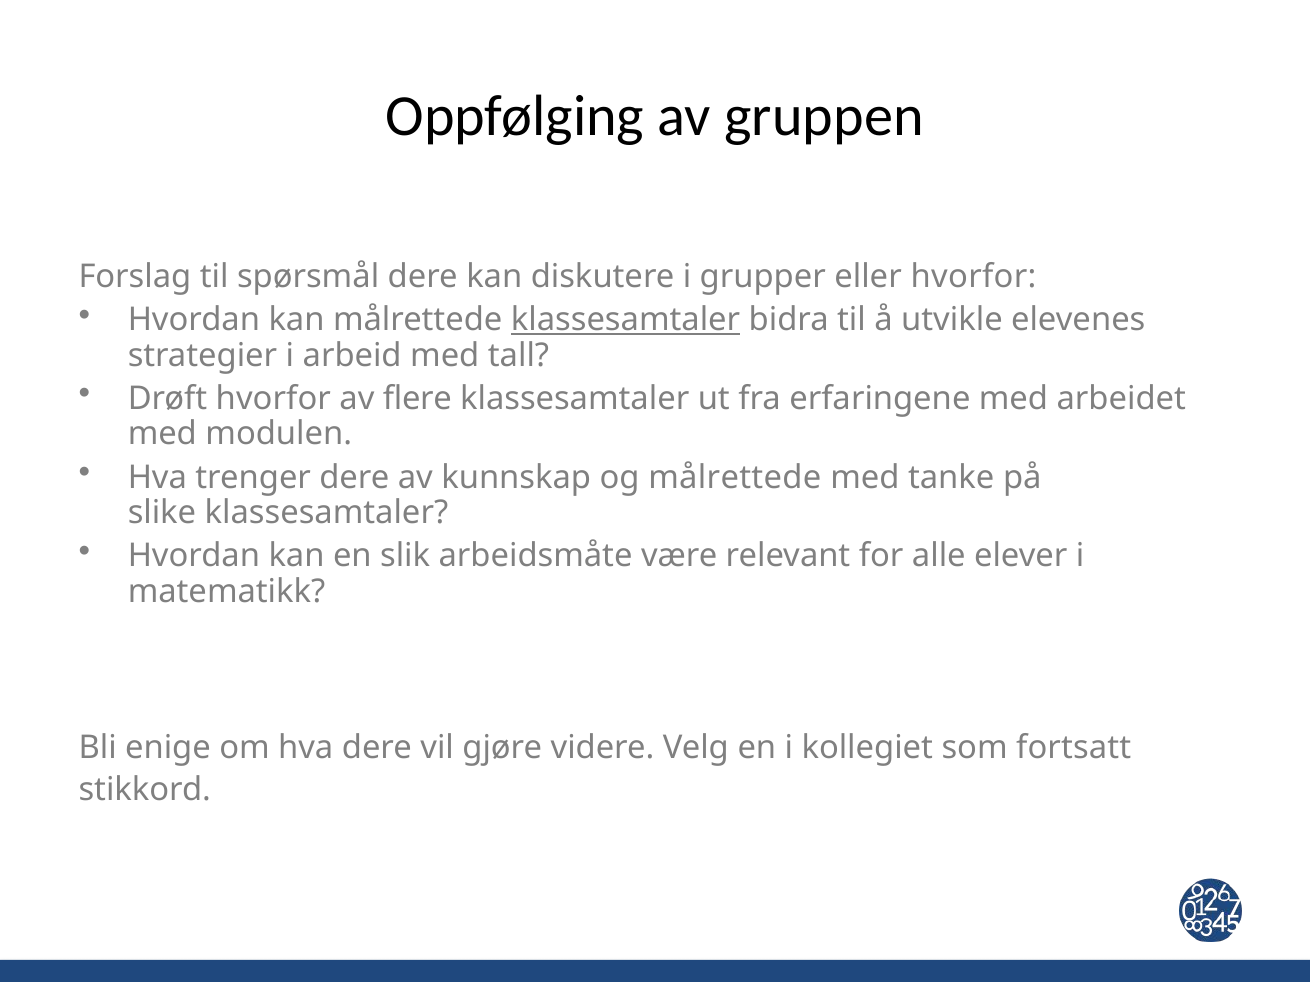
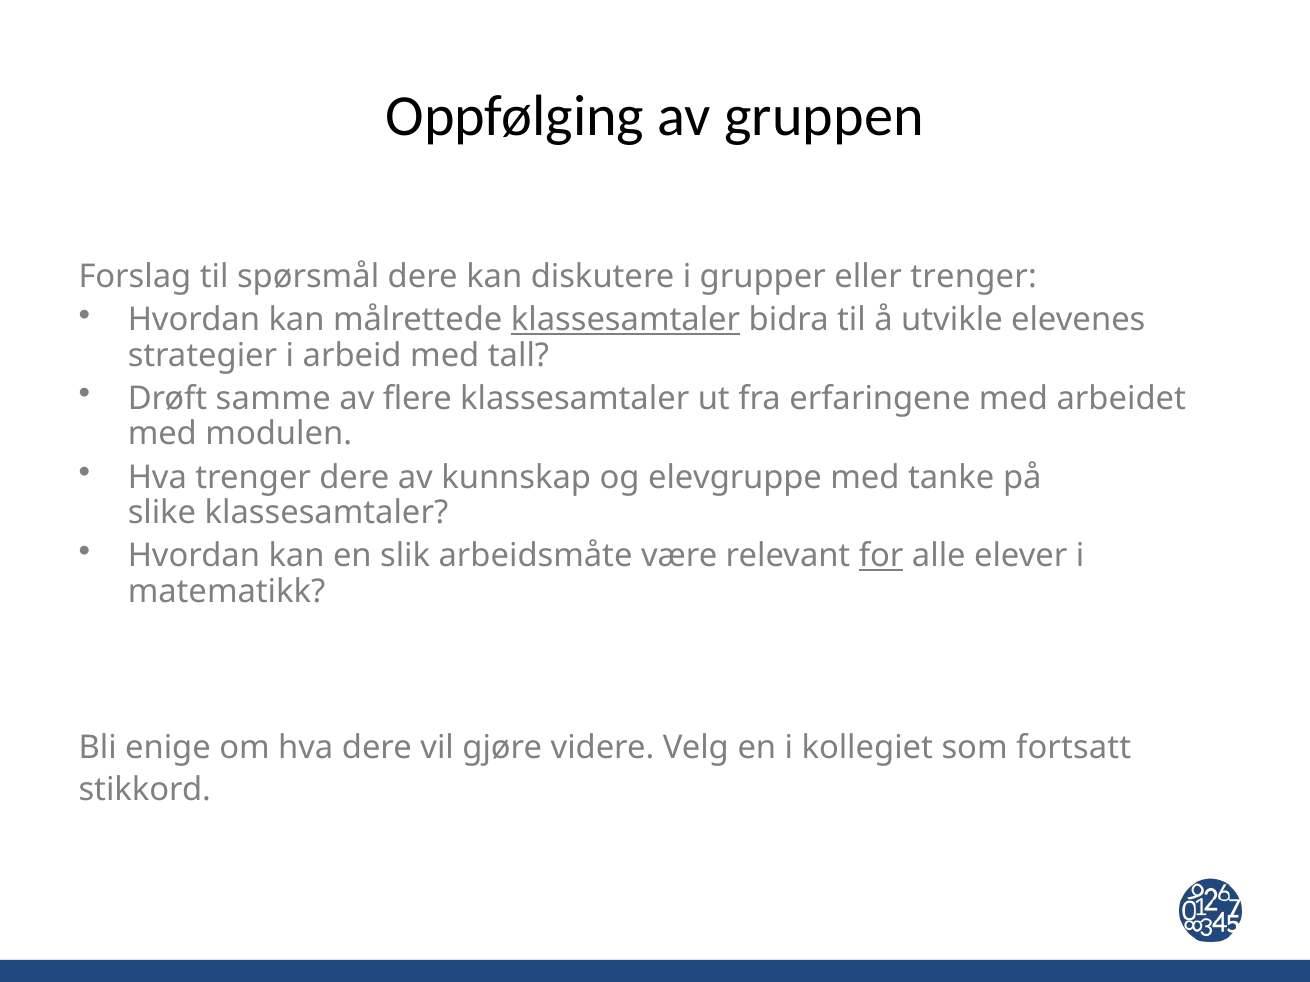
eller hvorfor: hvorfor -> trenger
Drøft hvorfor: hvorfor -> samme
og målrettede: målrettede -> elevgruppe
for underline: none -> present
